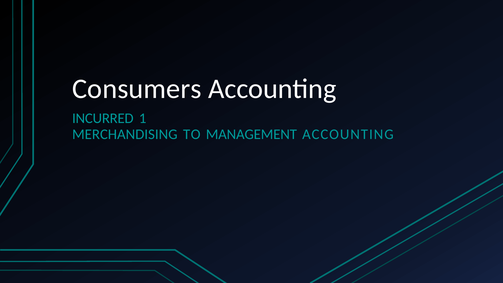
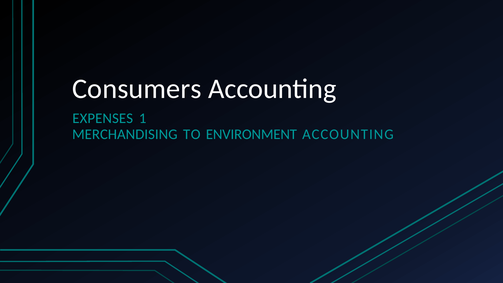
INCURRED: INCURRED -> EXPENSES
MANAGEMENT: MANAGEMENT -> ENVIRONMENT
